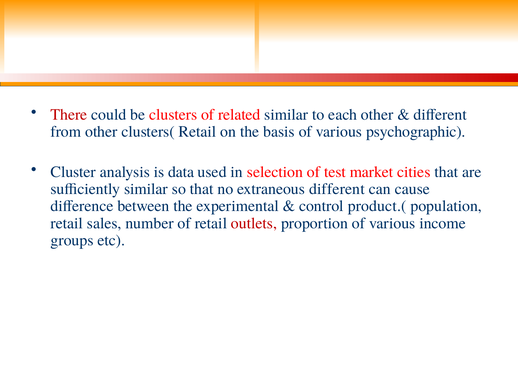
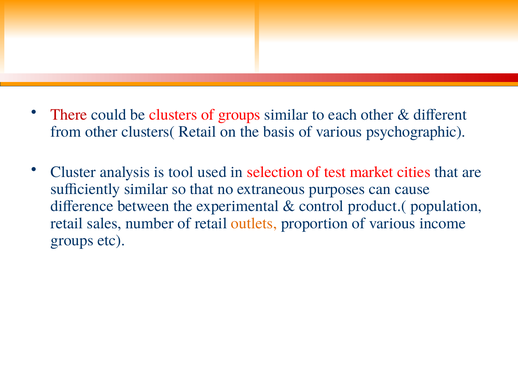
of related: related -> groups
data: data -> tool
extraneous different: different -> purposes
outlets colour: red -> orange
